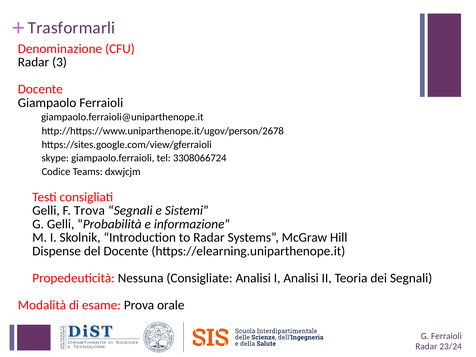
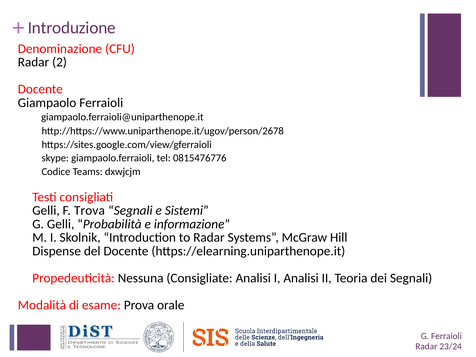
Trasformarli: Trasformarli -> Introduzione
3: 3 -> 2
3308066724: 3308066724 -> 0815476776
